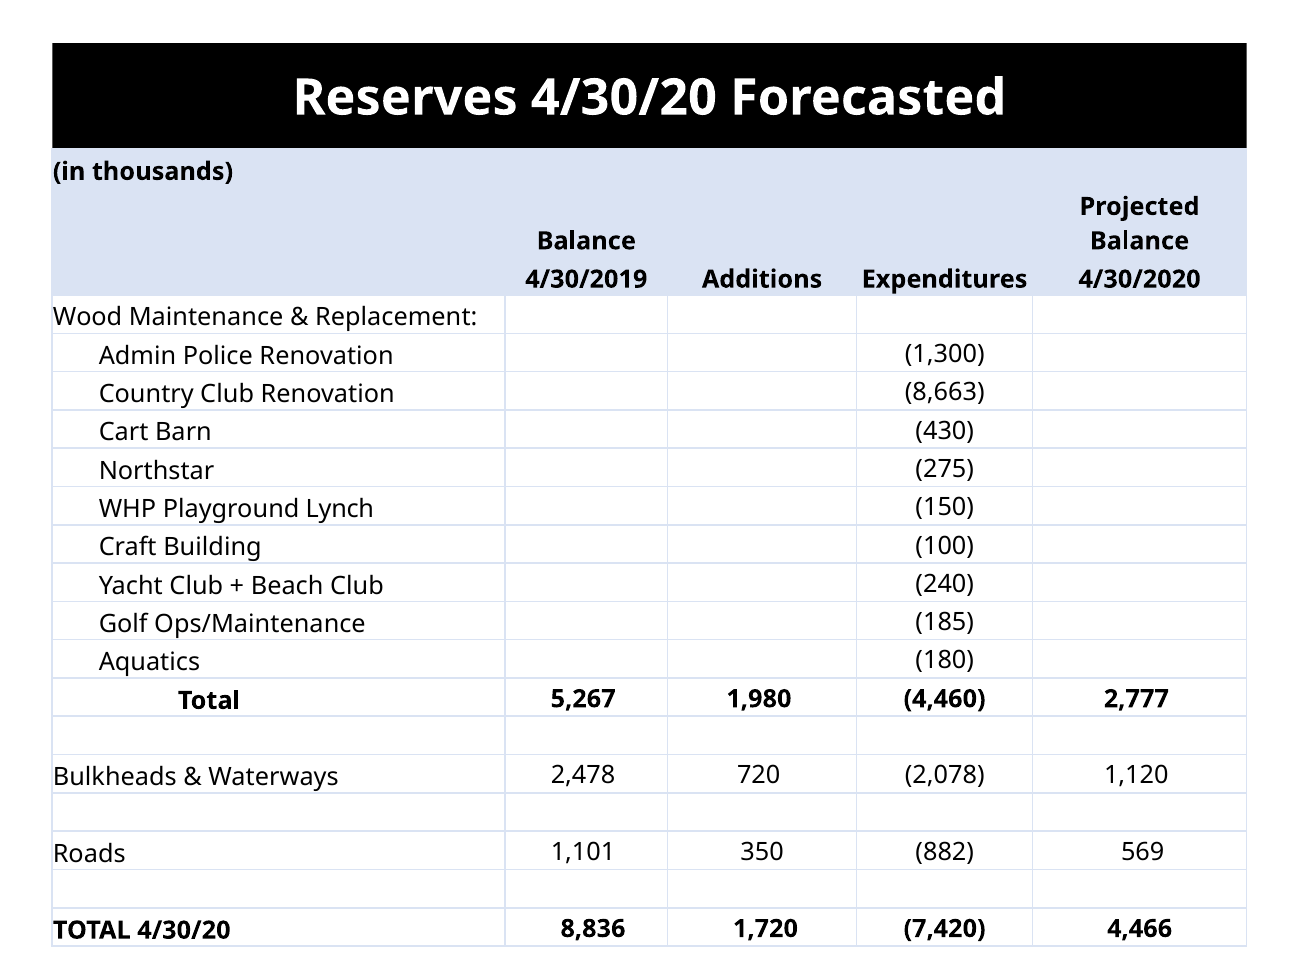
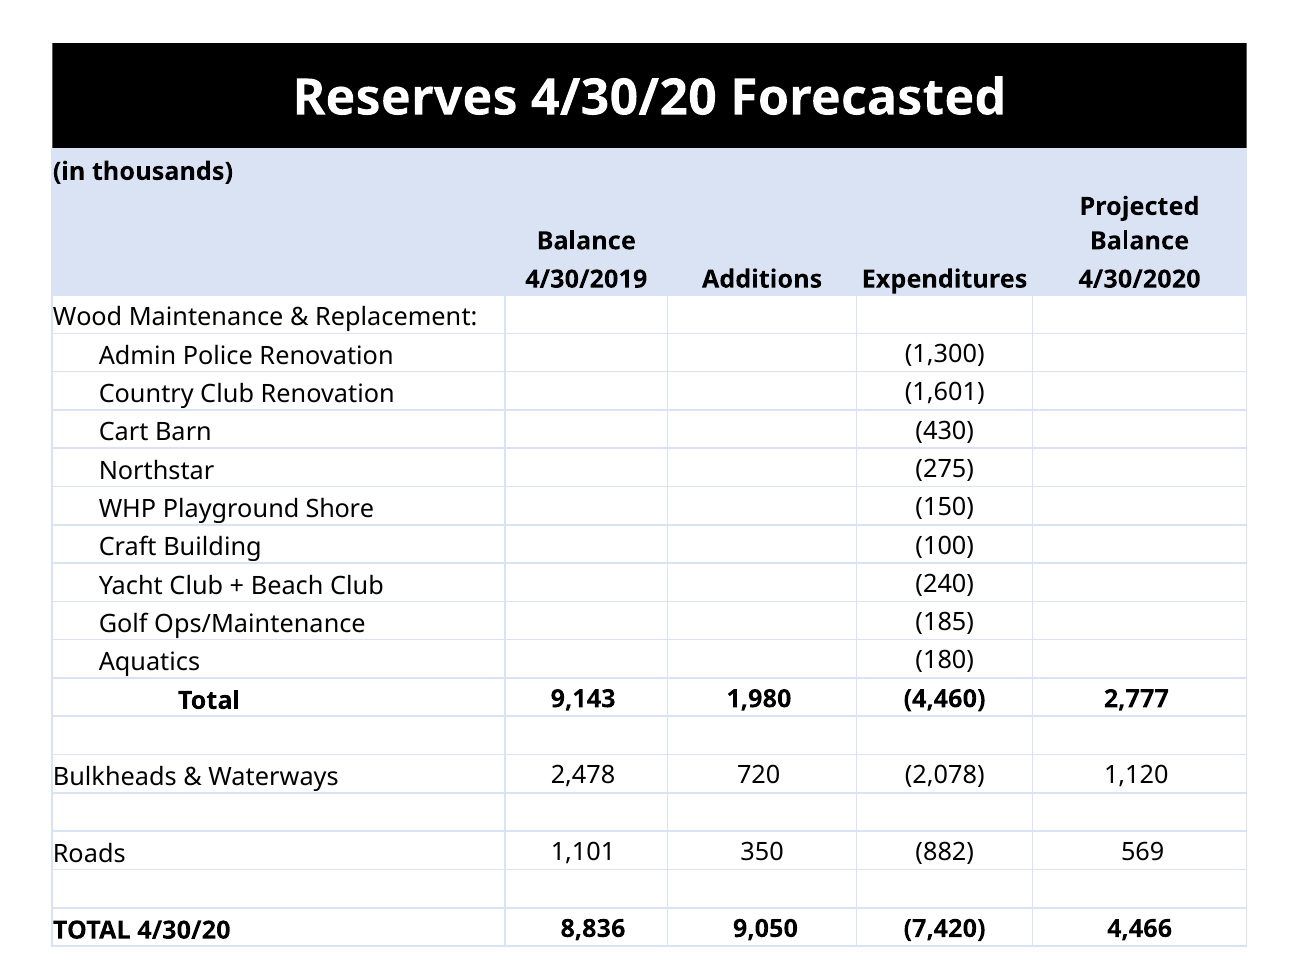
8,663: 8,663 -> 1,601
Lynch: Lynch -> Shore
5,267: 5,267 -> 9,143
1,720: 1,720 -> 9,050
